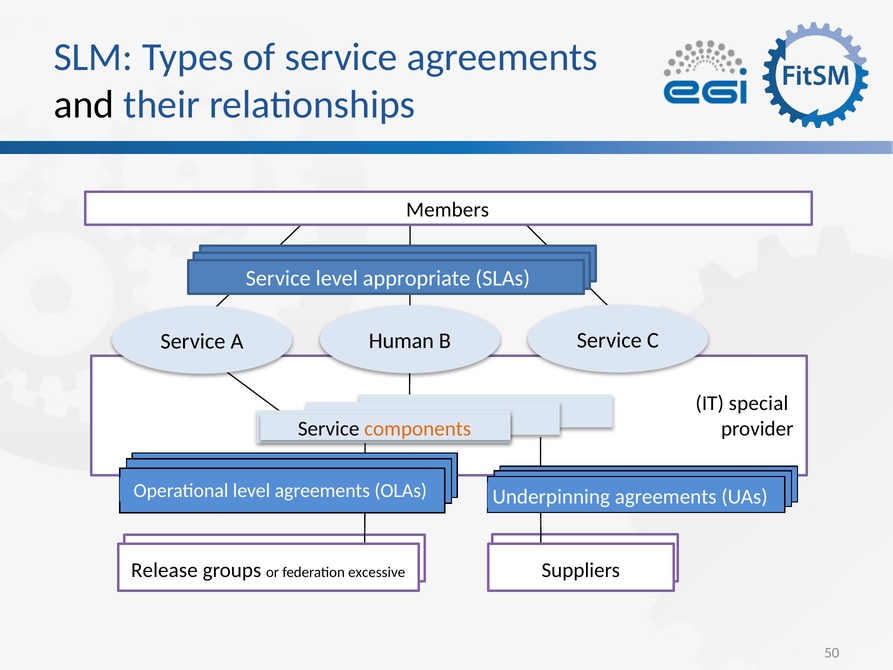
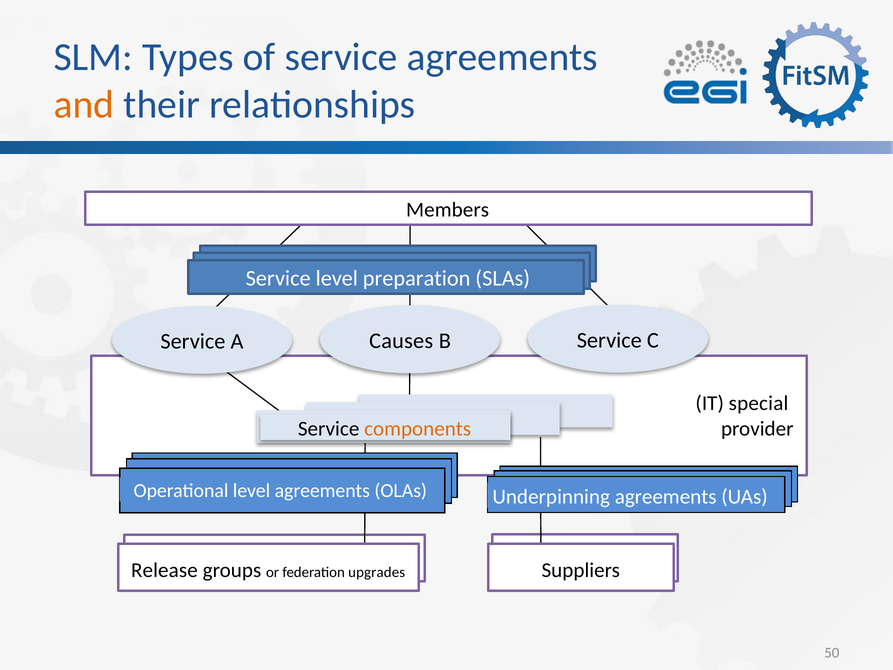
and colour: black -> orange
appropriate: appropriate -> preparation
Human: Human -> Causes
excessive: excessive -> upgrades
